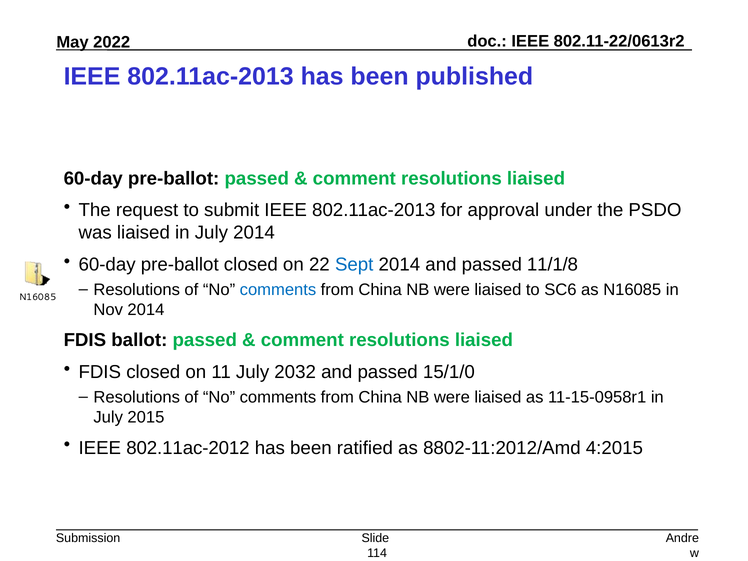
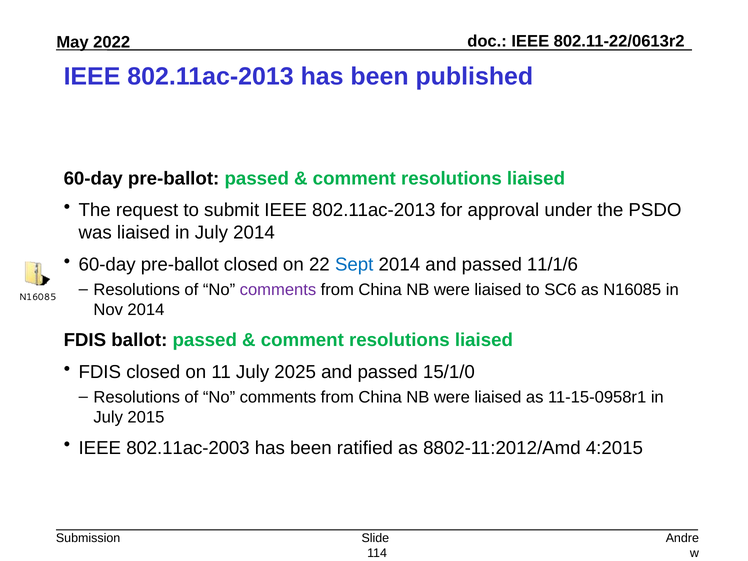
11/1/8: 11/1/8 -> 11/1/6
comments at (278, 290) colour: blue -> purple
2032: 2032 -> 2025
802.11ac-2012: 802.11ac-2012 -> 802.11ac-2003
